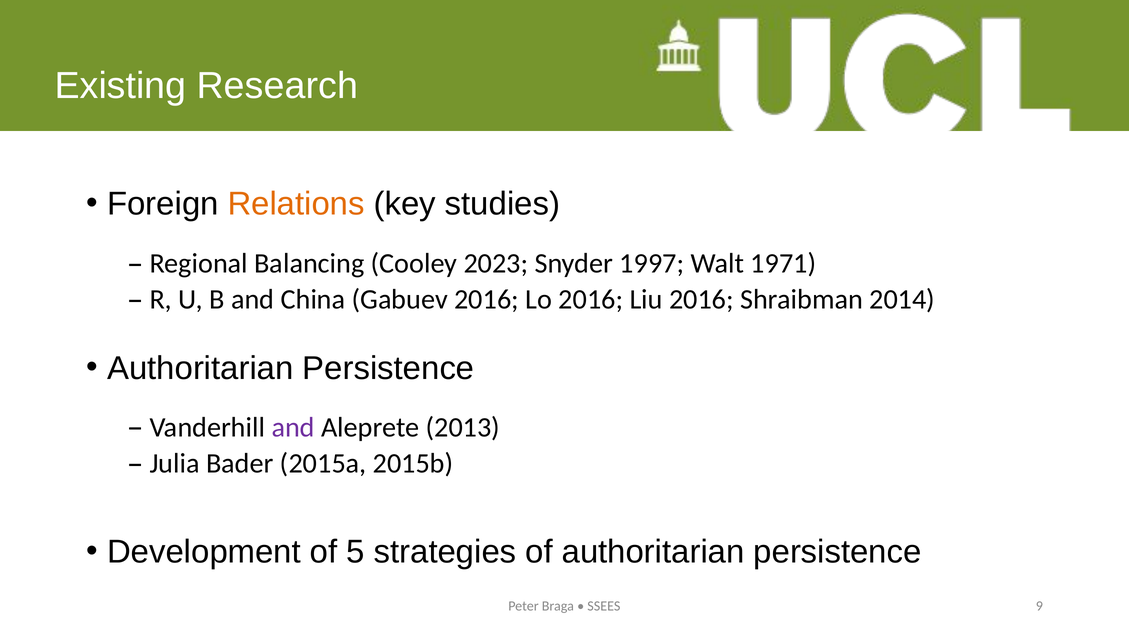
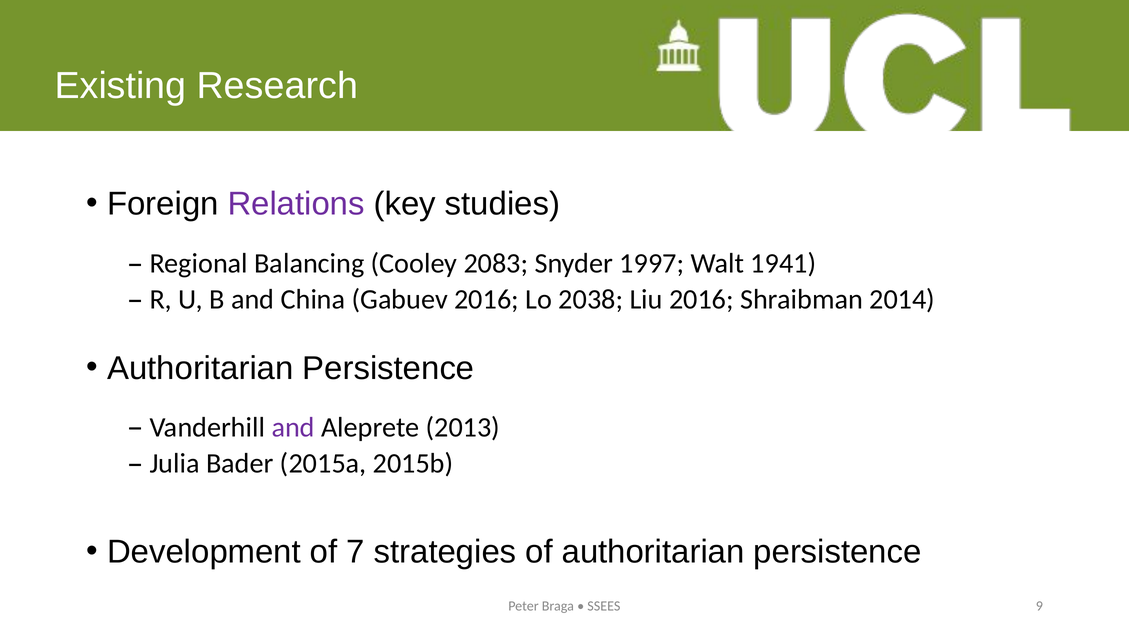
Relations colour: orange -> purple
2023: 2023 -> 2083
1971: 1971 -> 1941
Lo 2016: 2016 -> 2038
5: 5 -> 7
